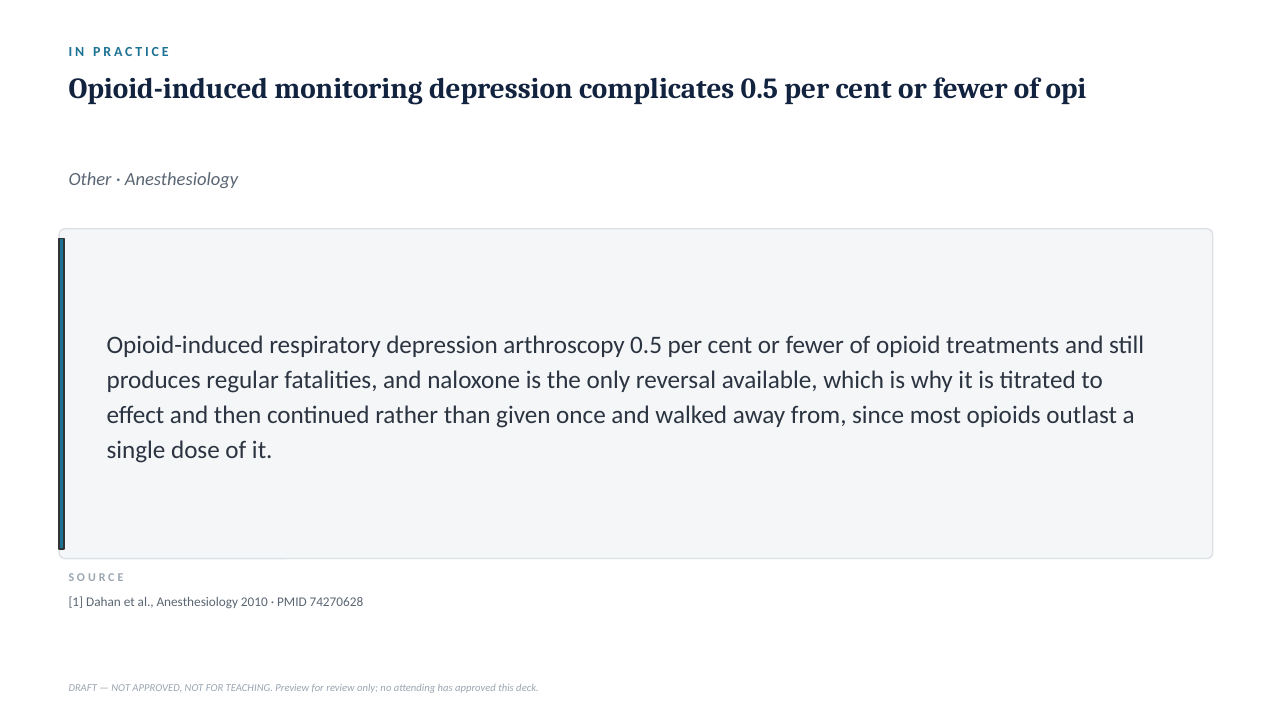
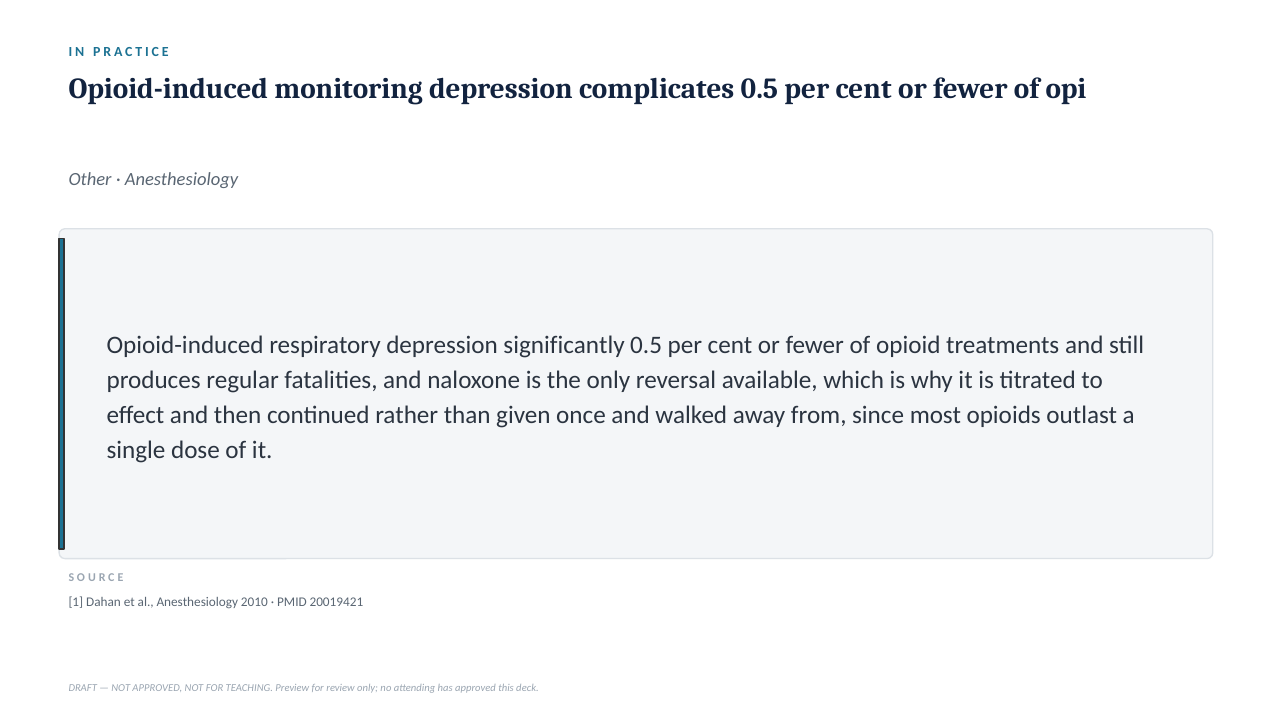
arthroscopy: arthroscopy -> significantly
74270628: 74270628 -> 20019421
